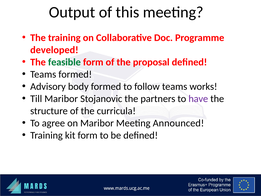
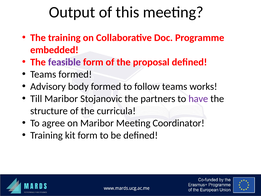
developed: developed -> embedded
feasible colour: green -> purple
Announced: Announced -> Coordinator
